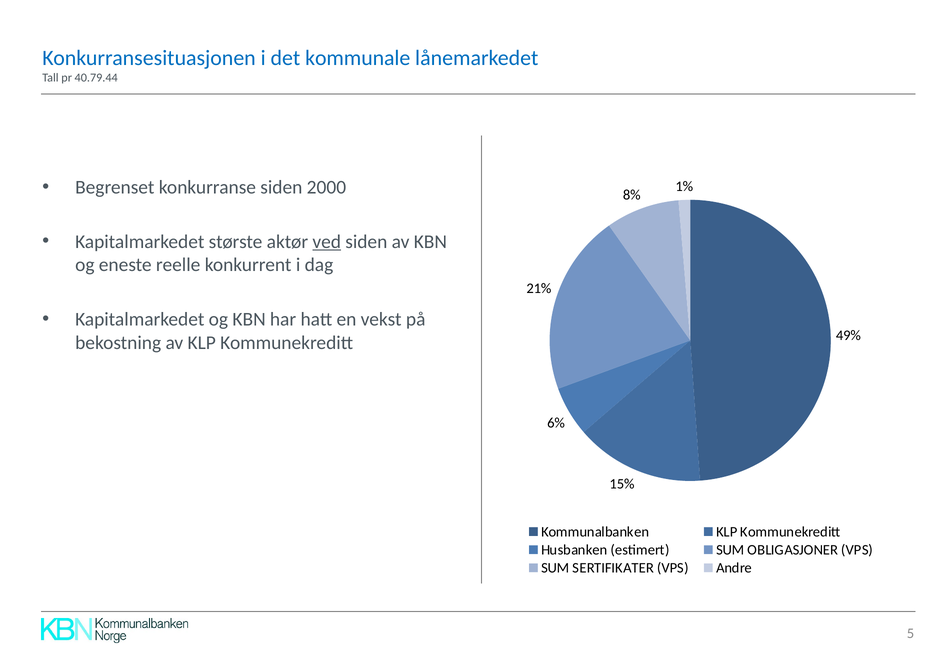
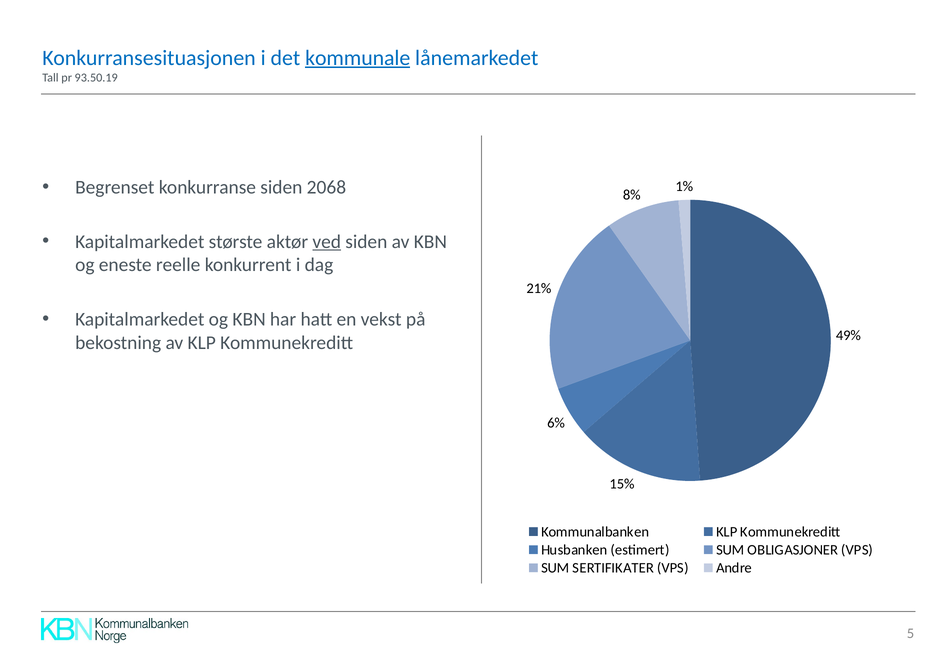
kommunale underline: none -> present
40.79.44: 40.79.44 -> 93.50.19
2000: 2000 -> 2068
